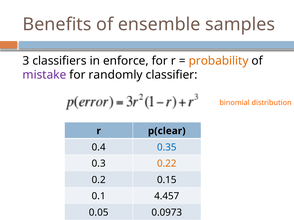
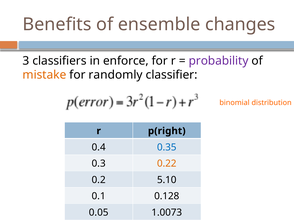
samples: samples -> changes
probability colour: orange -> purple
mistake colour: purple -> orange
p(clear: p(clear -> p(right
0.15: 0.15 -> 5.10
4.457: 4.457 -> 0.128
0.0973: 0.0973 -> 1.0073
